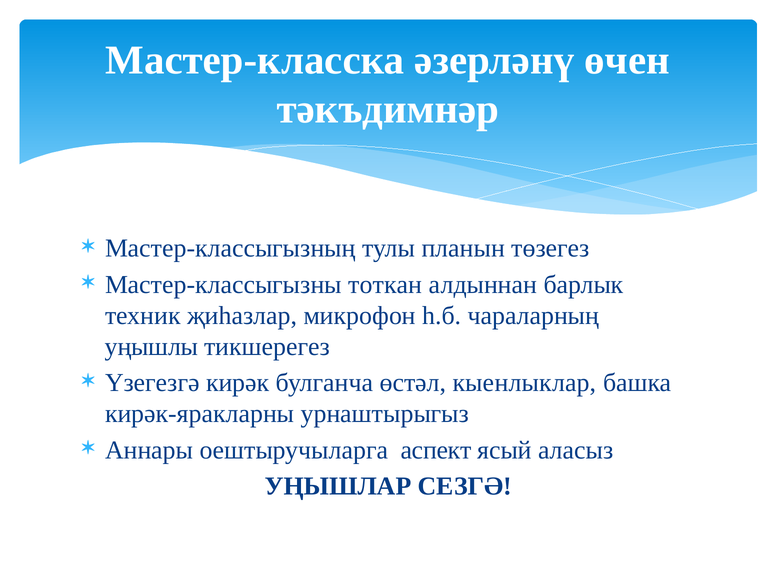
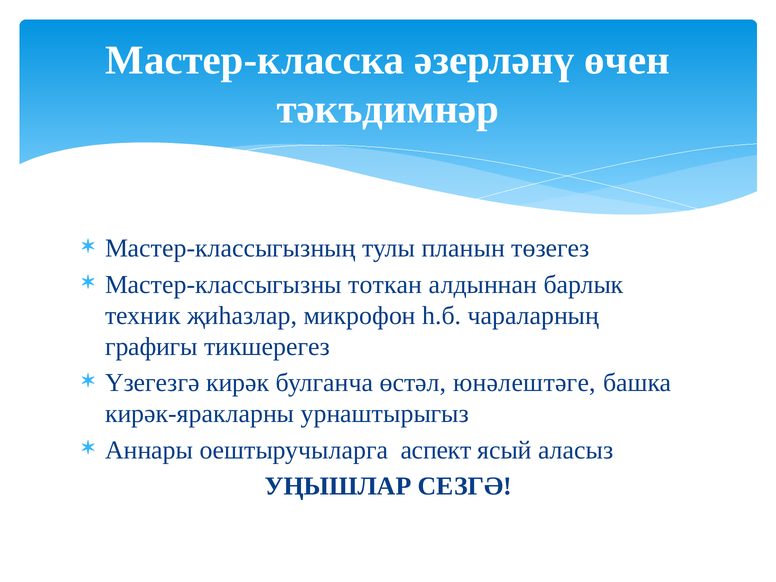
уңышлы: уңышлы -> графигы
кыенлыклар: кыенлыклар -> юнәлештәге
